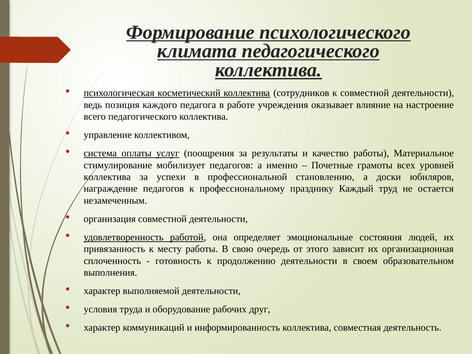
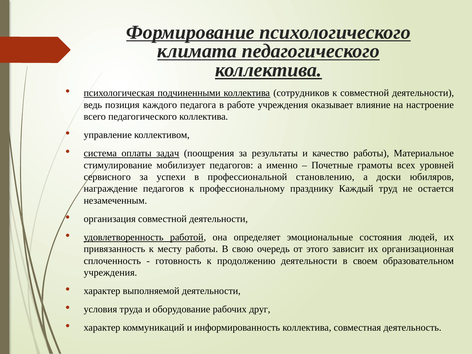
косметический: косметический -> подчиненными
услуг: услуг -> задач
коллектива at (107, 177): коллектива -> сервисного
выполнения at (110, 273): выполнения -> учреждения
